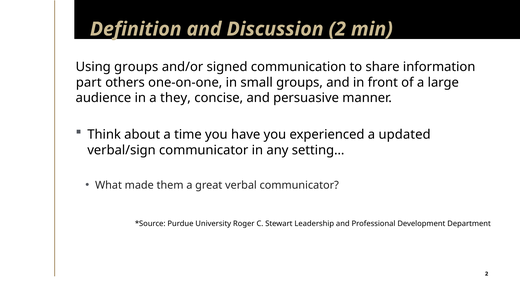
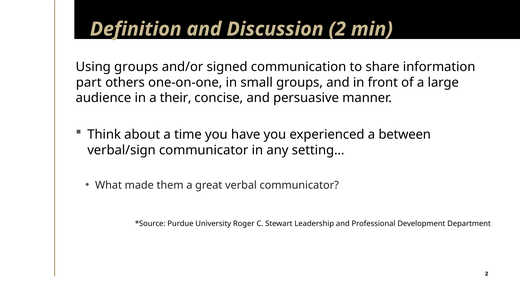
they: they -> their
updated: updated -> between
